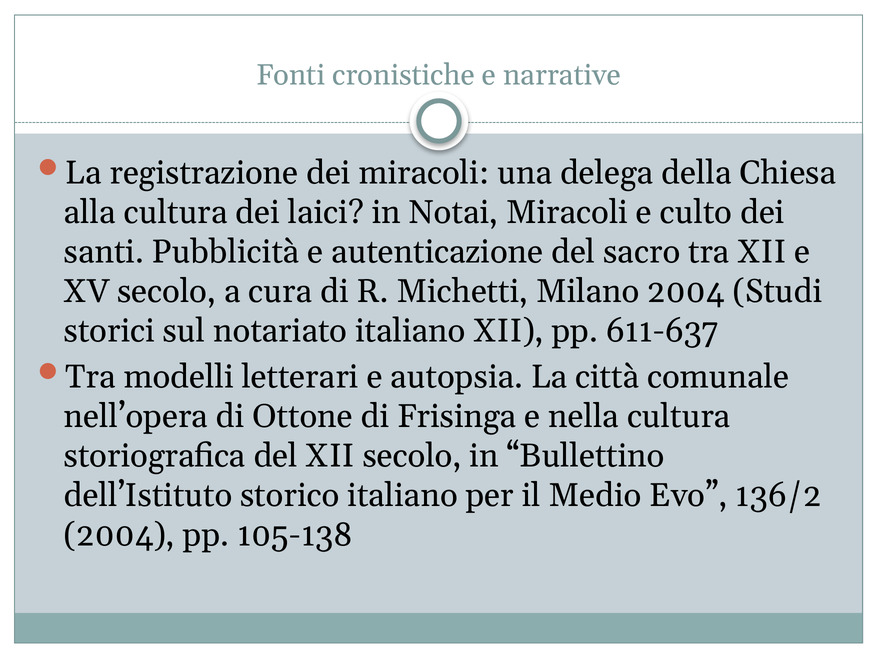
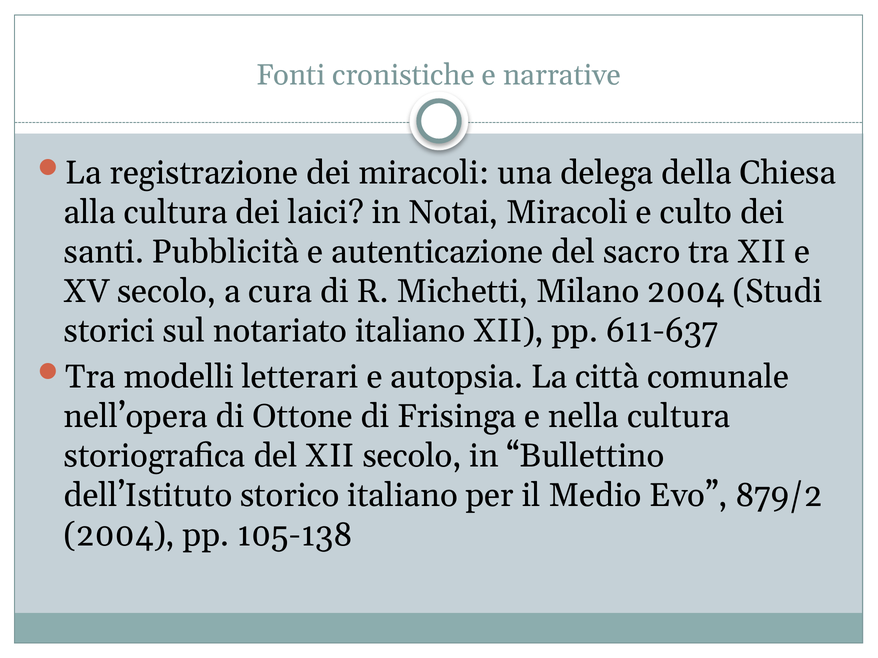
136/2: 136/2 -> 879/2
